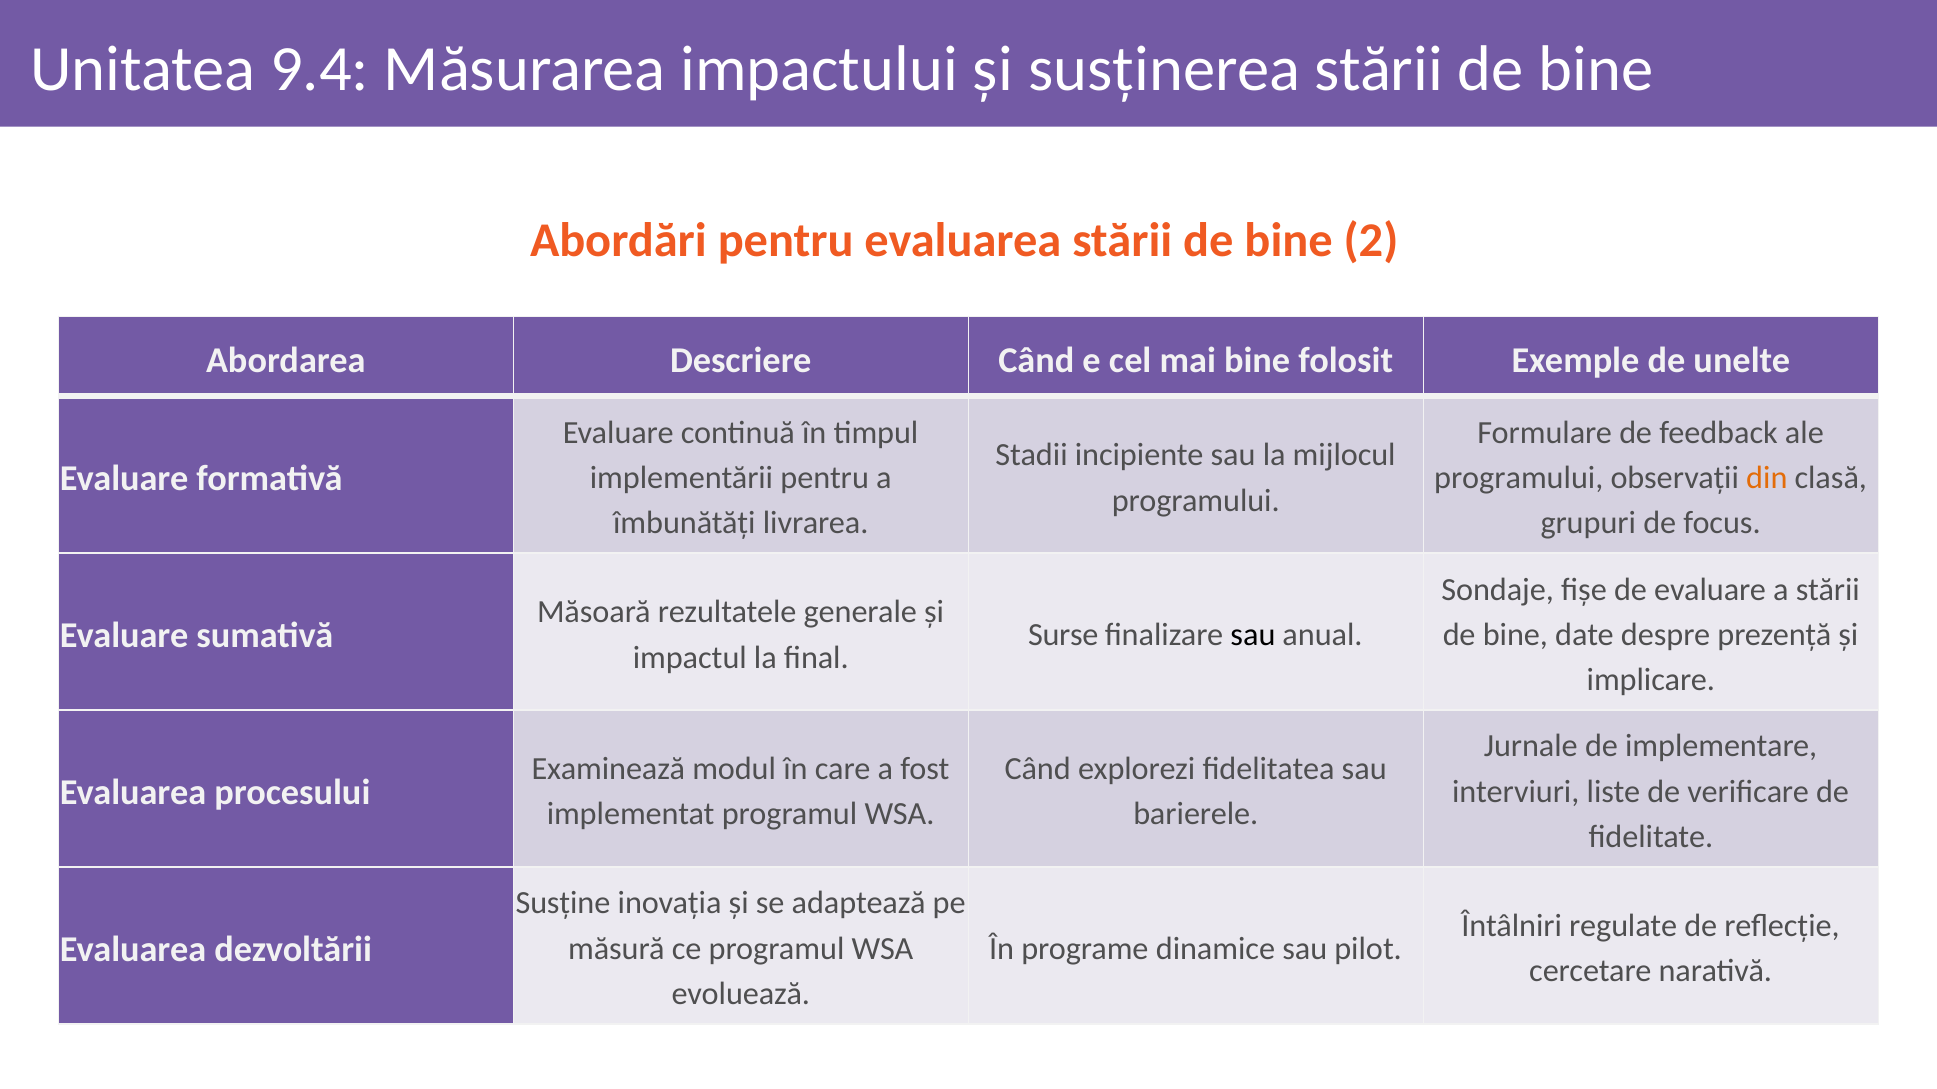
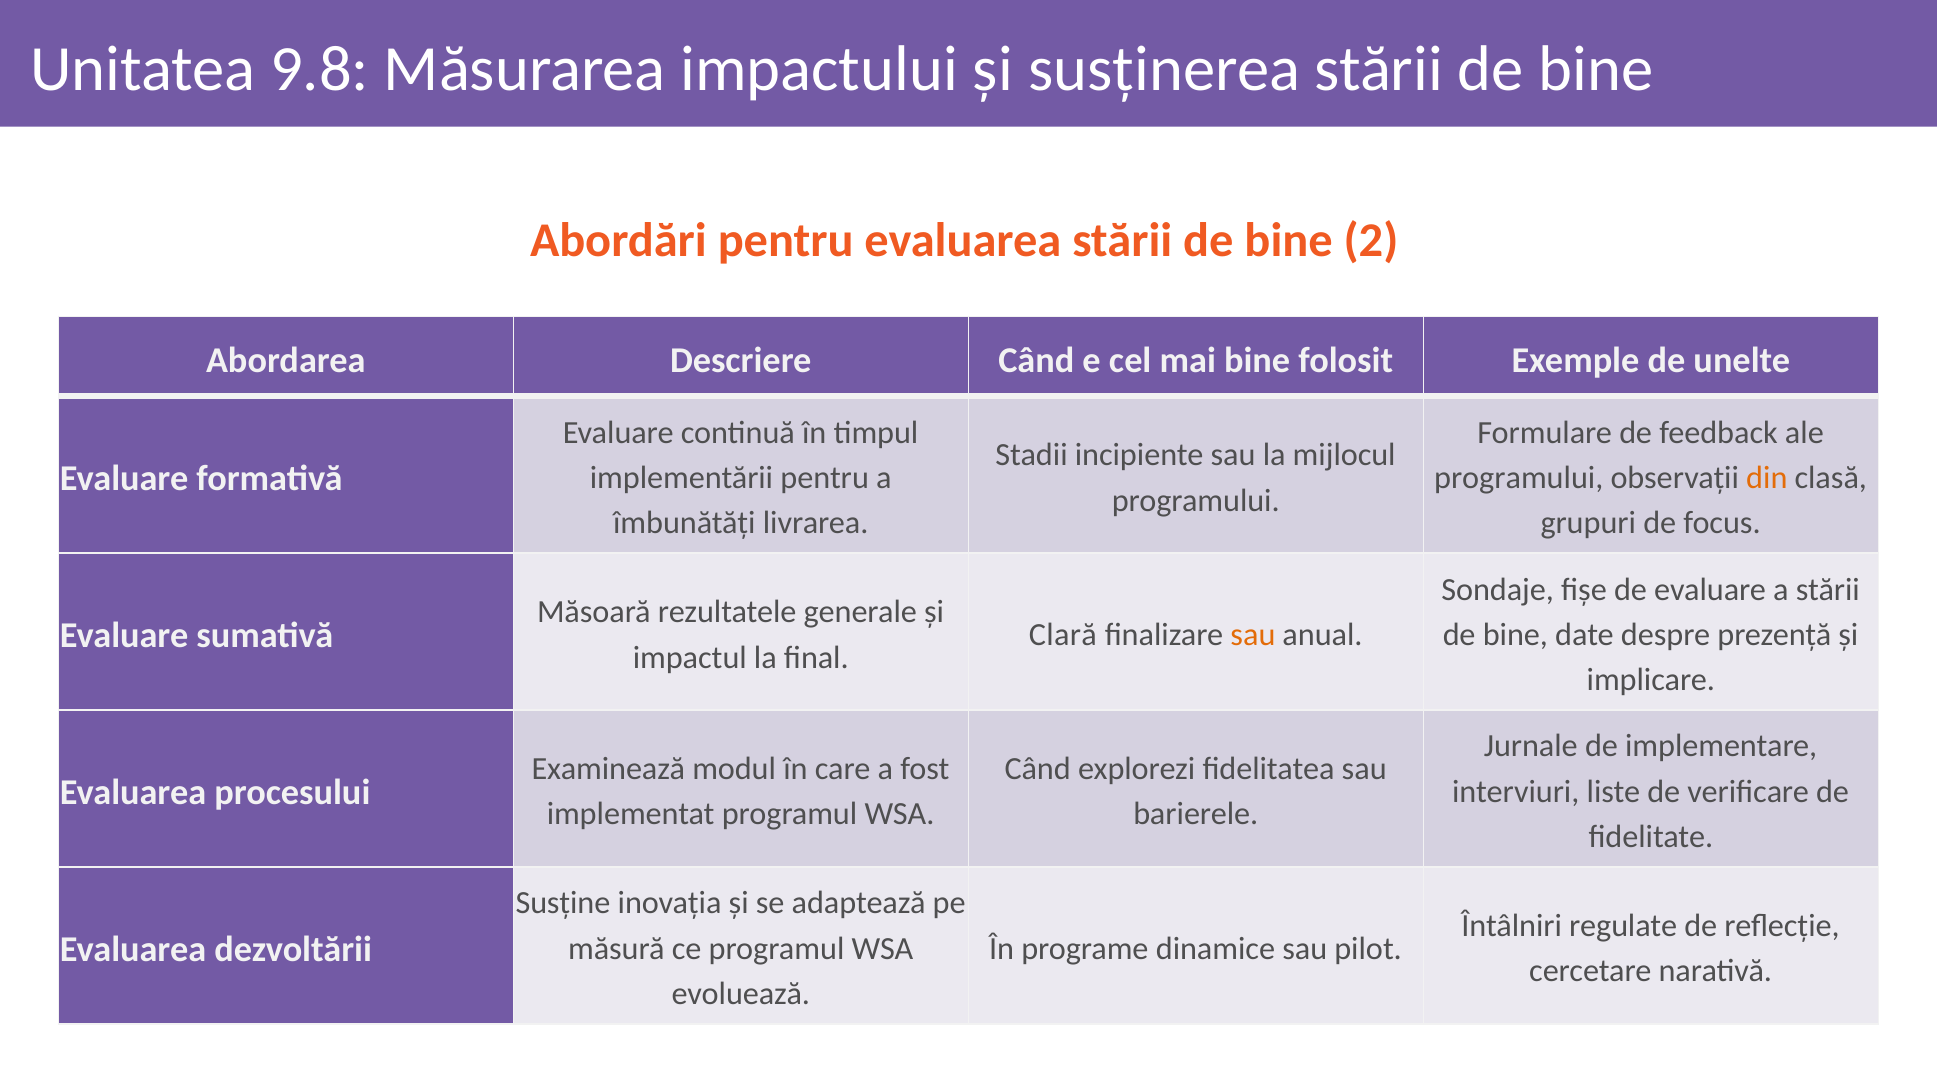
9.4: 9.4 -> 9.8
Surse: Surse -> Clară
sau at (1253, 635) colour: black -> orange
